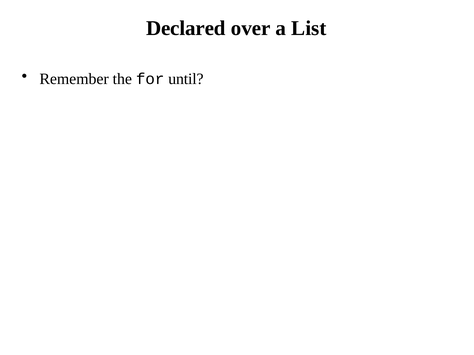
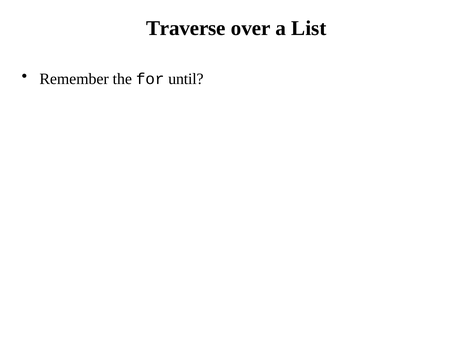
Declared: Declared -> Traverse
